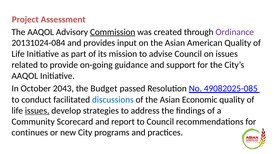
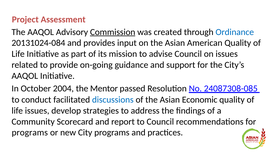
Ordinance colour: purple -> blue
2043: 2043 -> 2004
Budget: Budget -> Mentor
49082025-085: 49082025-085 -> 24087308-085
issues at (37, 111) underline: present -> none
continues at (30, 133): continues -> programs
